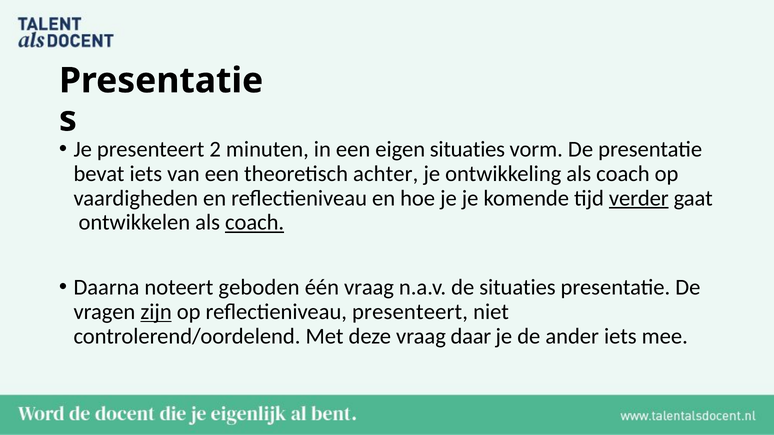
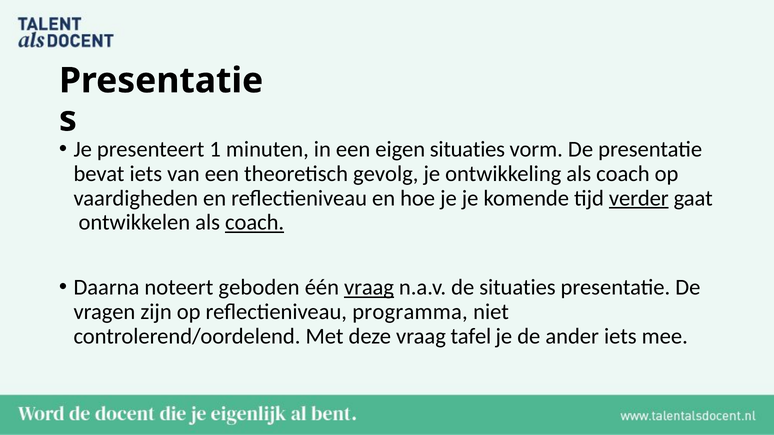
2: 2 -> 1
achter: achter -> gevolg
vraag at (369, 288) underline: none -> present
zijn underline: present -> none
reflectieniveau presenteert: presenteert -> programma
daar: daar -> tafel
